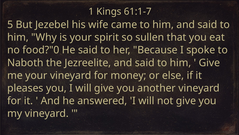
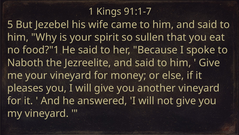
61:1-7: 61:1-7 -> 91:1-7
food?"0: food?"0 -> food?"1
